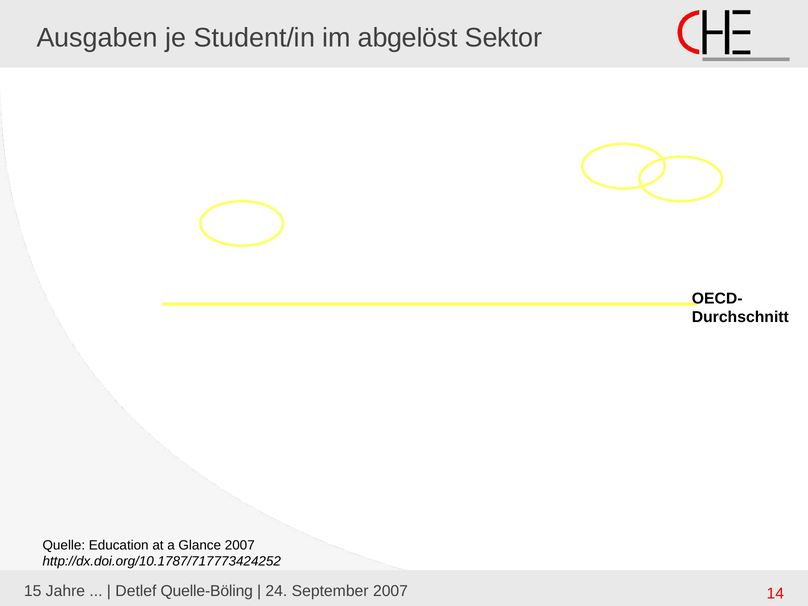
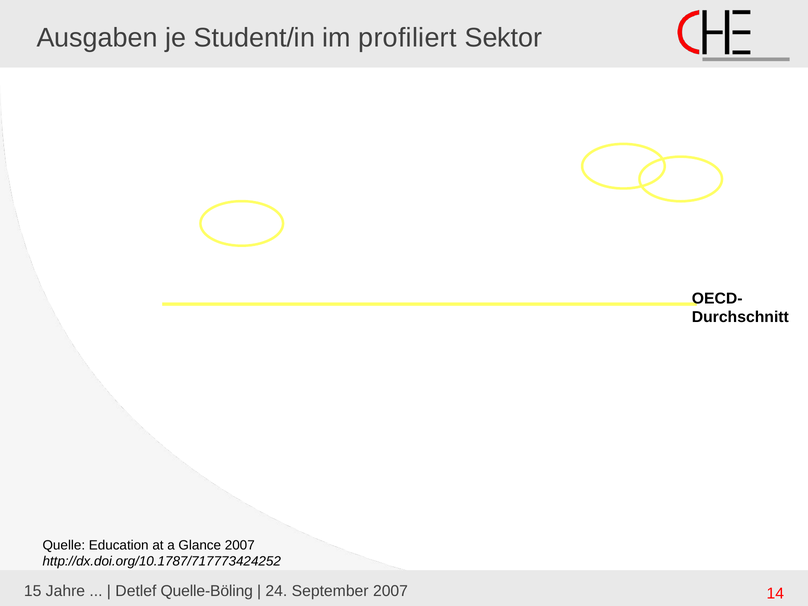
abgelöst: abgelöst -> profiliert
